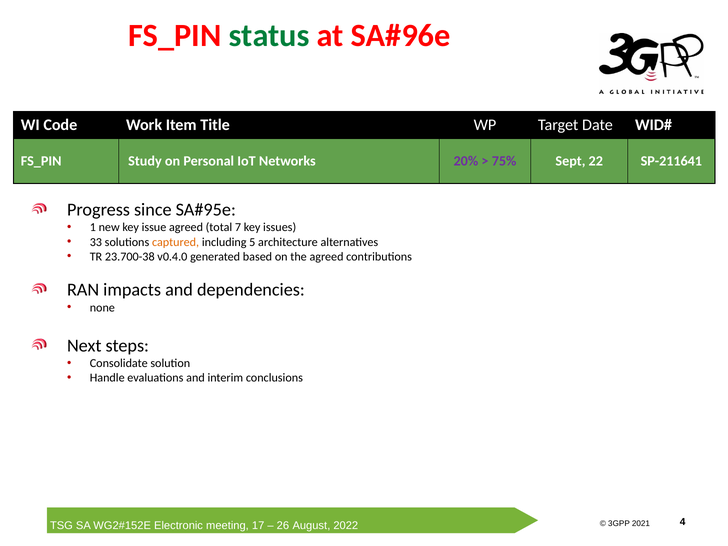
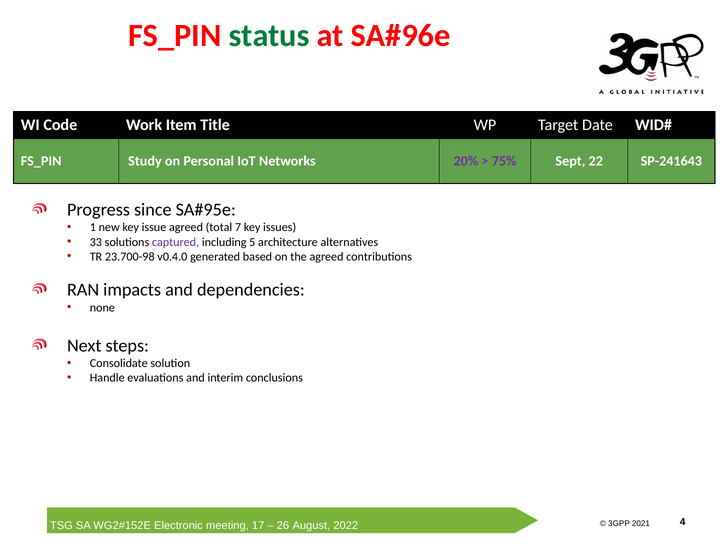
SP-211641: SP-211641 -> SP-241643
captured colour: orange -> purple
23.700-38: 23.700-38 -> 23.700-98
